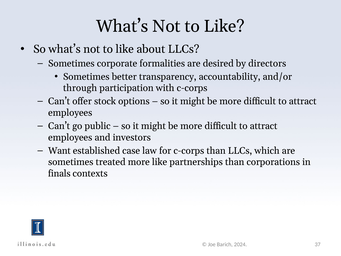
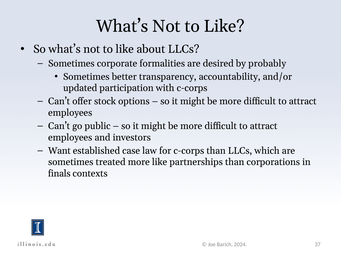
directors: directors -> probably
through: through -> updated
